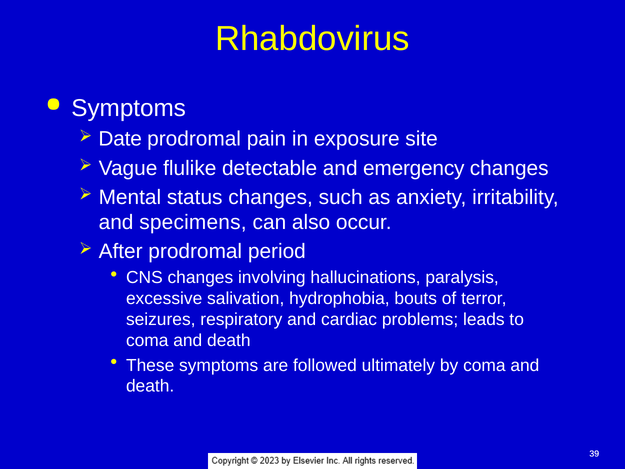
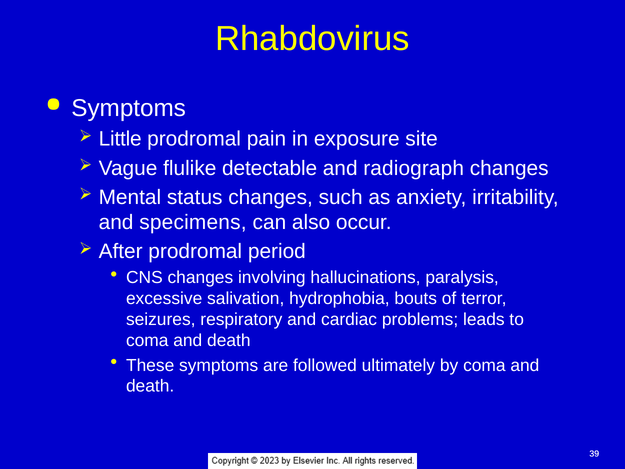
Date: Date -> Little
emergency: emergency -> radiograph
